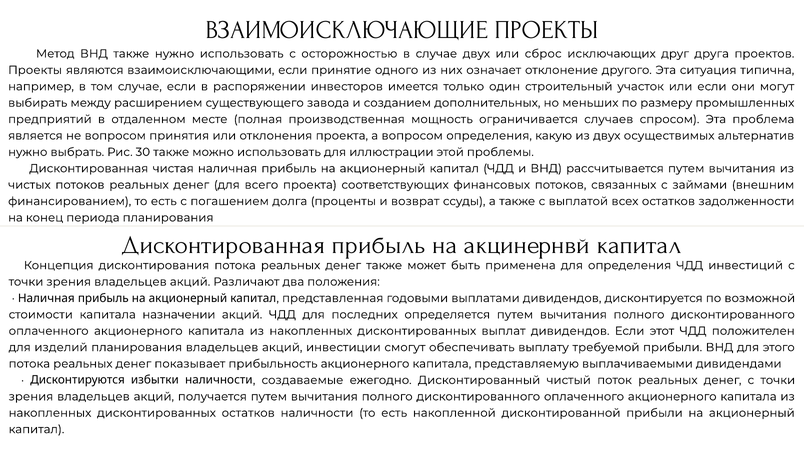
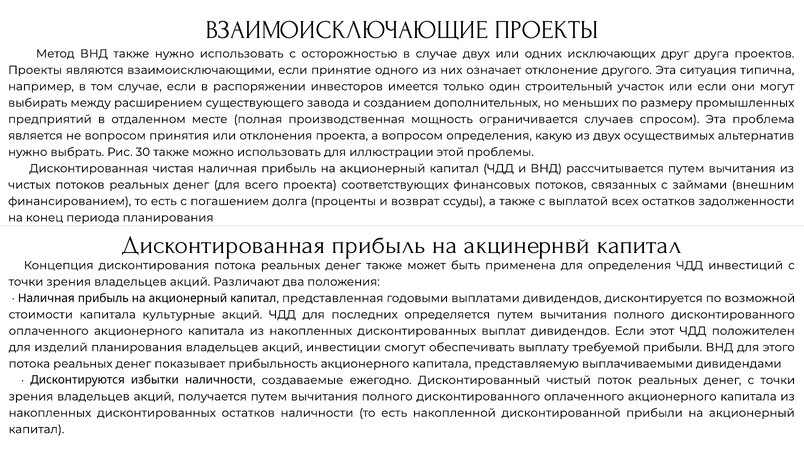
сброс: сброс -> одних
назначении: назначении -> культурные
